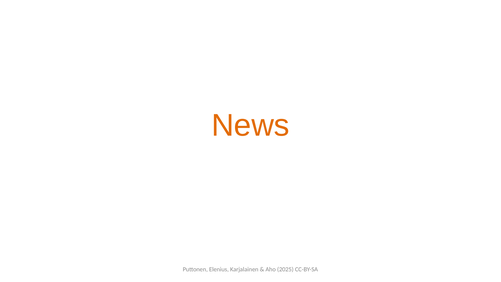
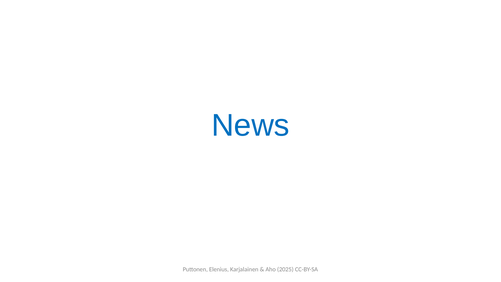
News colour: orange -> blue
